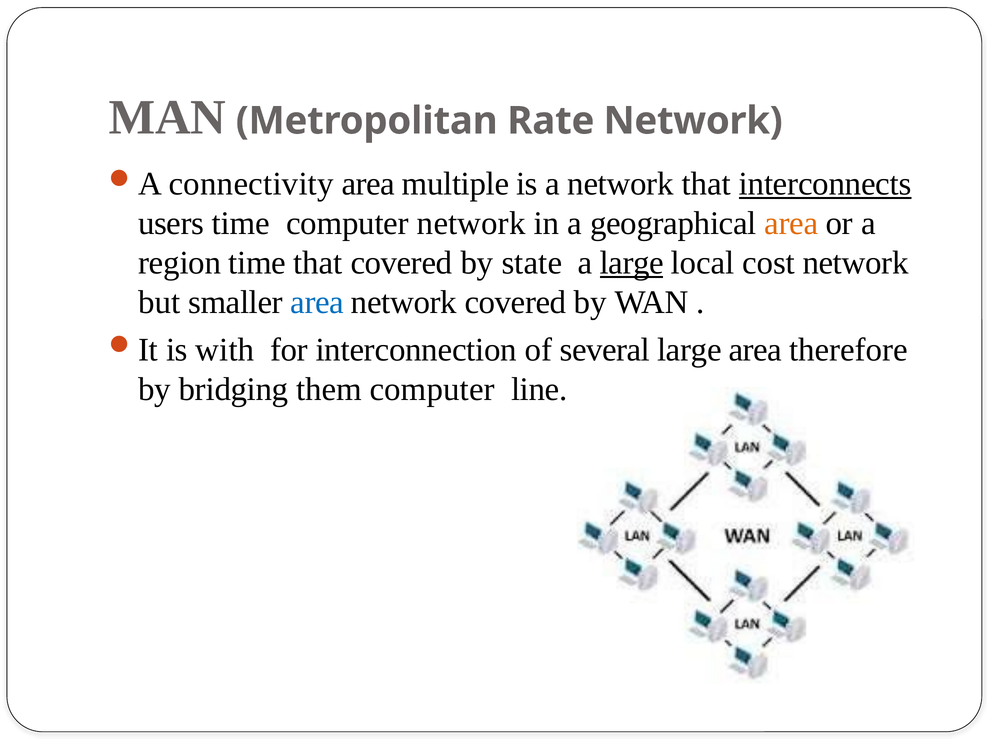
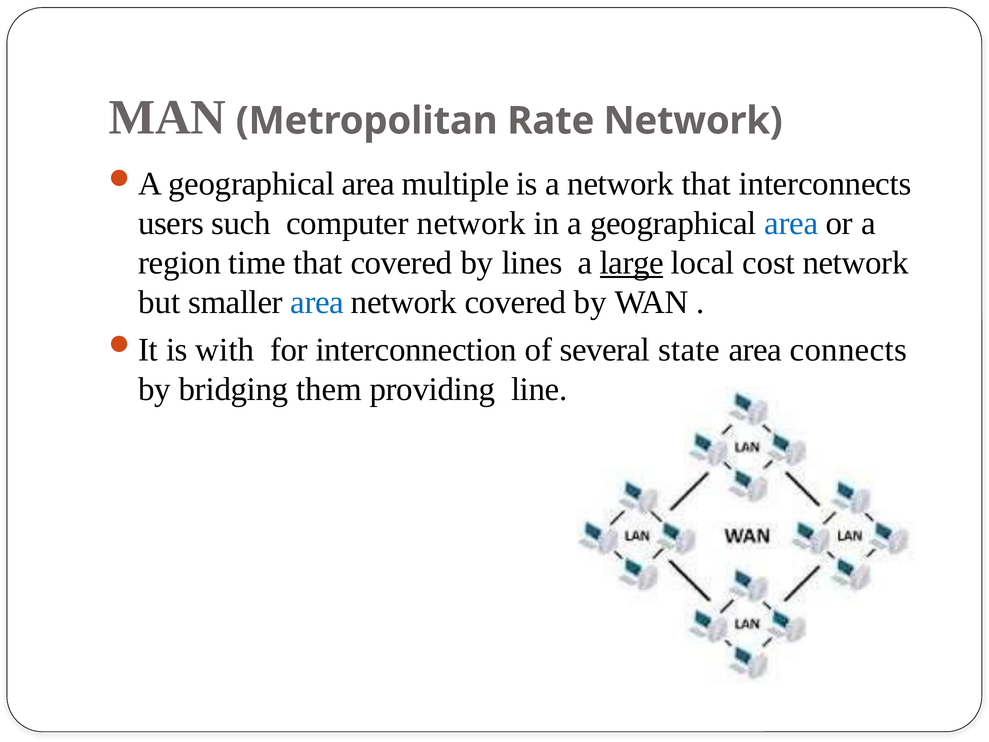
connectivity at (251, 184): connectivity -> geographical
interconnects underline: present -> none
users time: time -> such
area at (791, 223) colour: orange -> blue
state: state -> lines
several large: large -> state
therefore: therefore -> connects
them computer: computer -> providing
